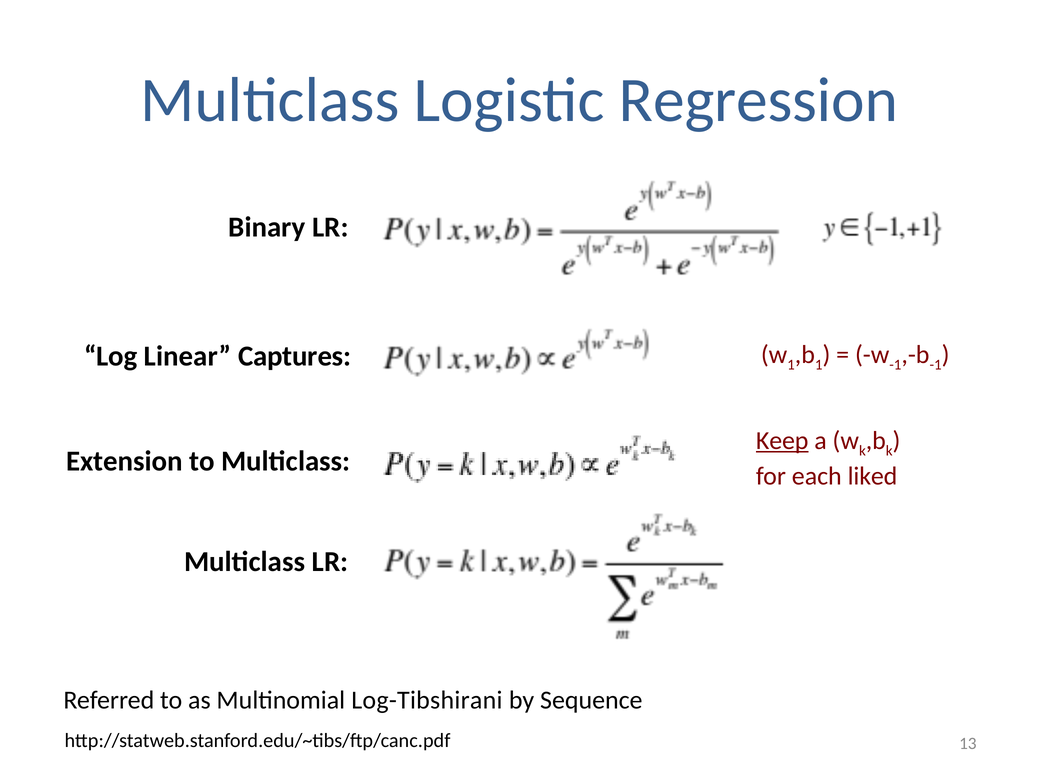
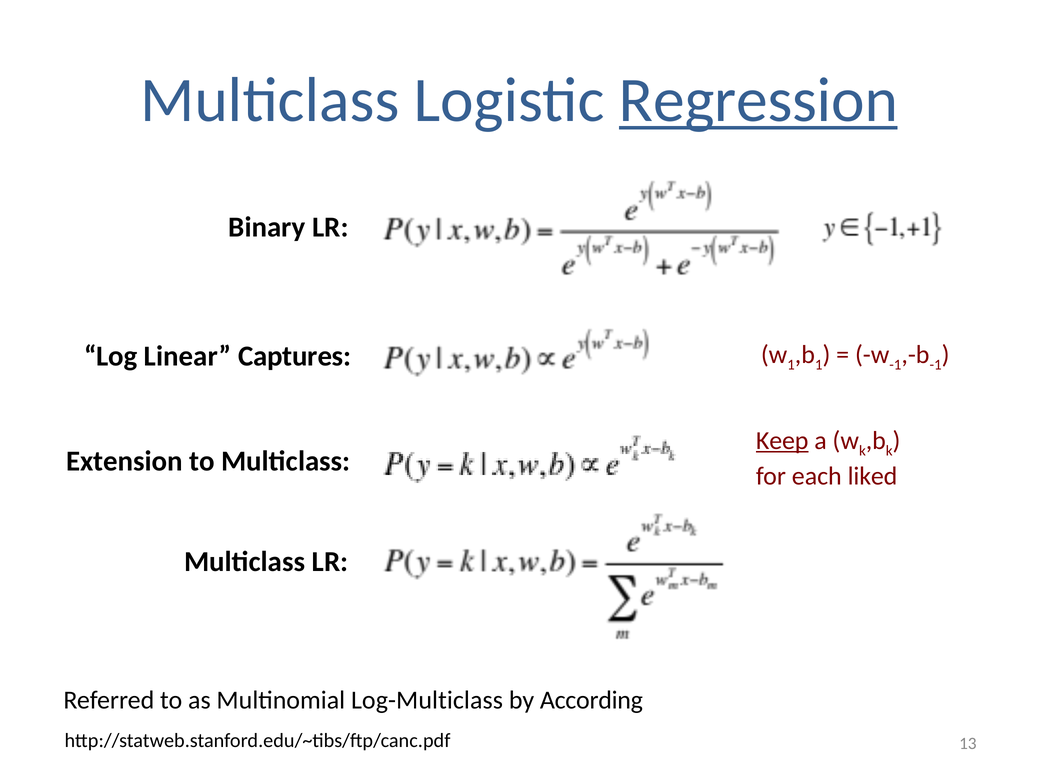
Regression underline: none -> present
Log-Tibshirani: Log-Tibshirani -> Log-Multiclass
Sequence: Sequence -> According
